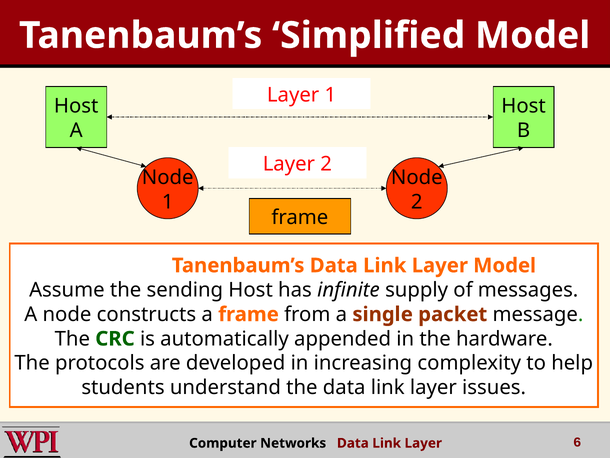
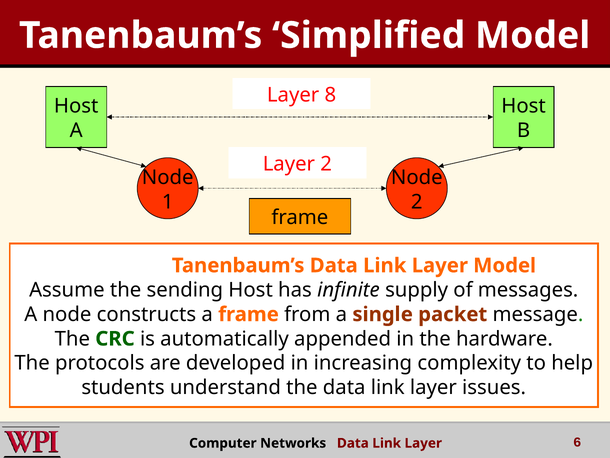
Layer 1: 1 -> 8
